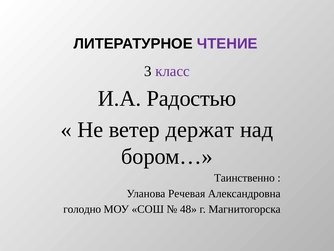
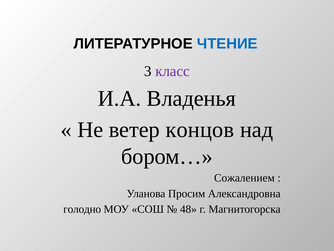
ЧТЕНИЕ colour: purple -> blue
Радостью: Радостью -> Владенья
держат: держат -> концов
Таинственно: Таинственно -> Сожалением
Речевая: Речевая -> Просим
